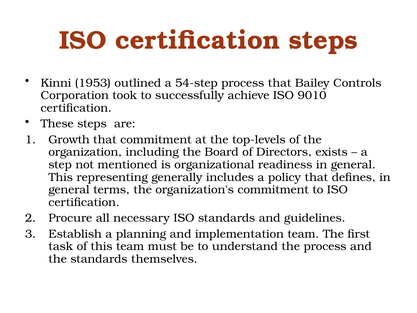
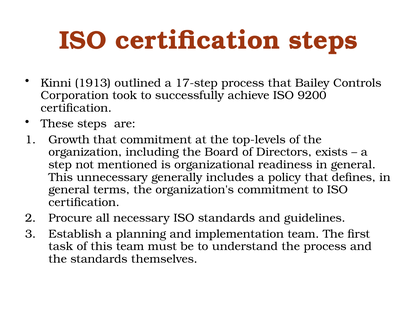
1953: 1953 -> 1913
54-step: 54-step -> 17-step
9010: 9010 -> 9200
representing: representing -> unnecessary
